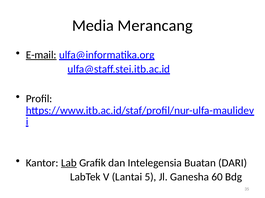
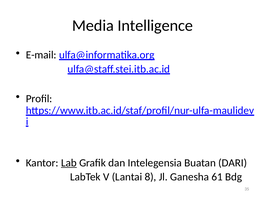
Merancang: Merancang -> Intelligence
E-mail underline: present -> none
5: 5 -> 8
60: 60 -> 61
